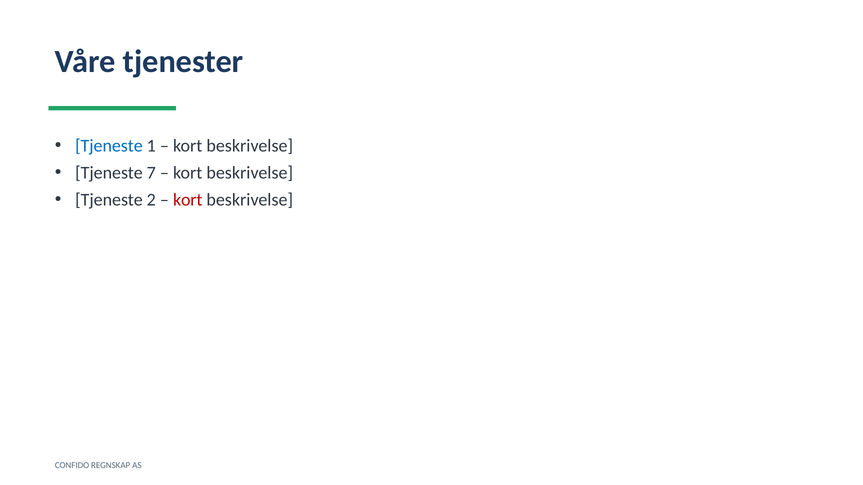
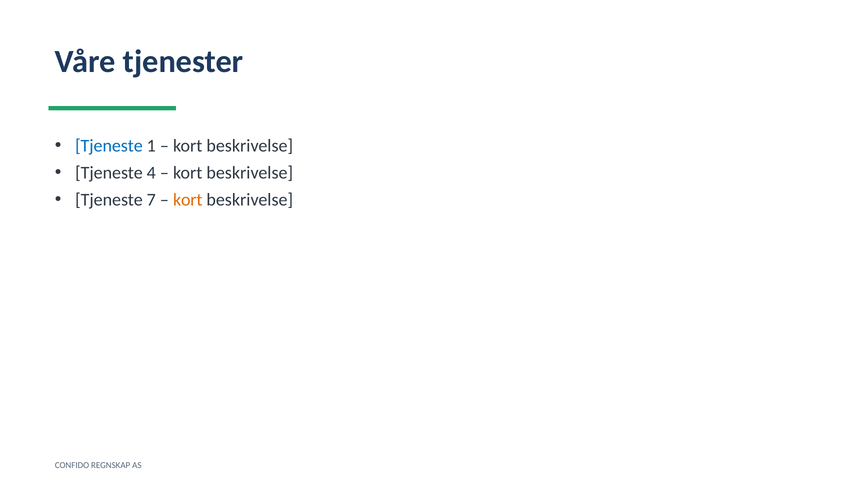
7: 7 -> 4
2: 2 -> 7
kort at (188, 200) colour: red -> orange
